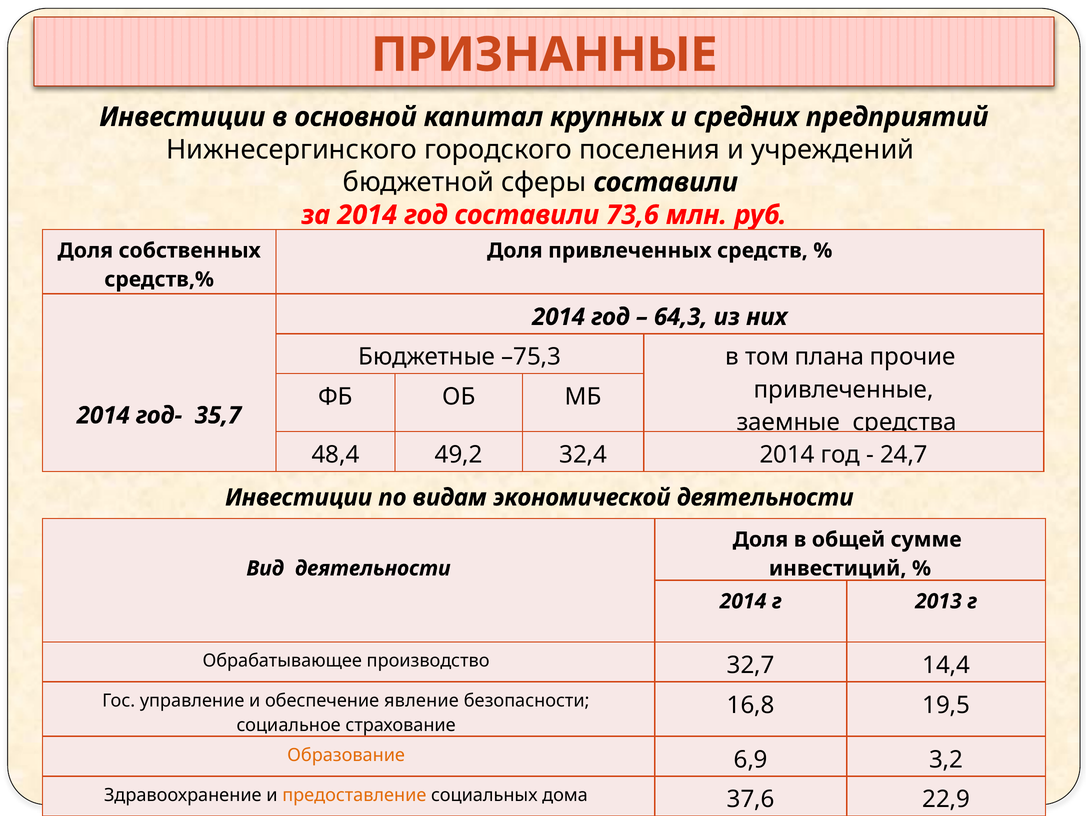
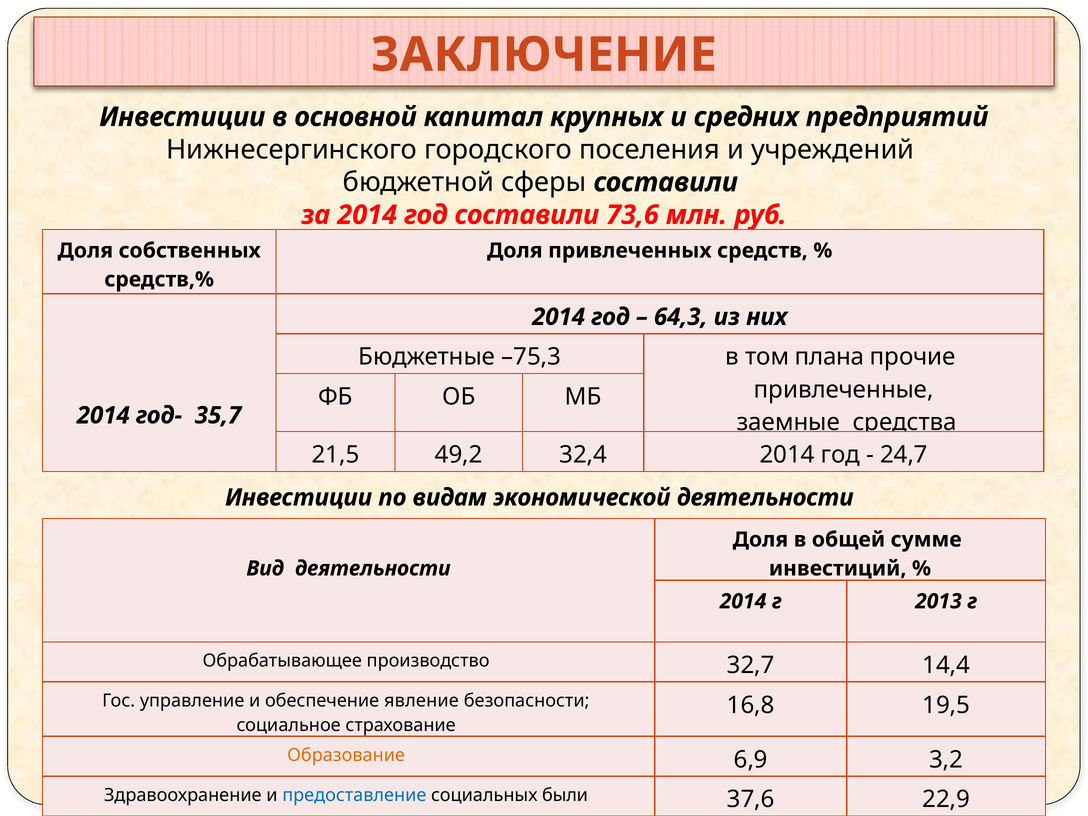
ПРИЗНАННЫЕ: ПРИЗНАННЫЕ -> ЗАКЛЮЧЕНИЕ
48,4: 48,4 -> 21,5
предоставление colour: orange -> blue
дома: дома -> были
